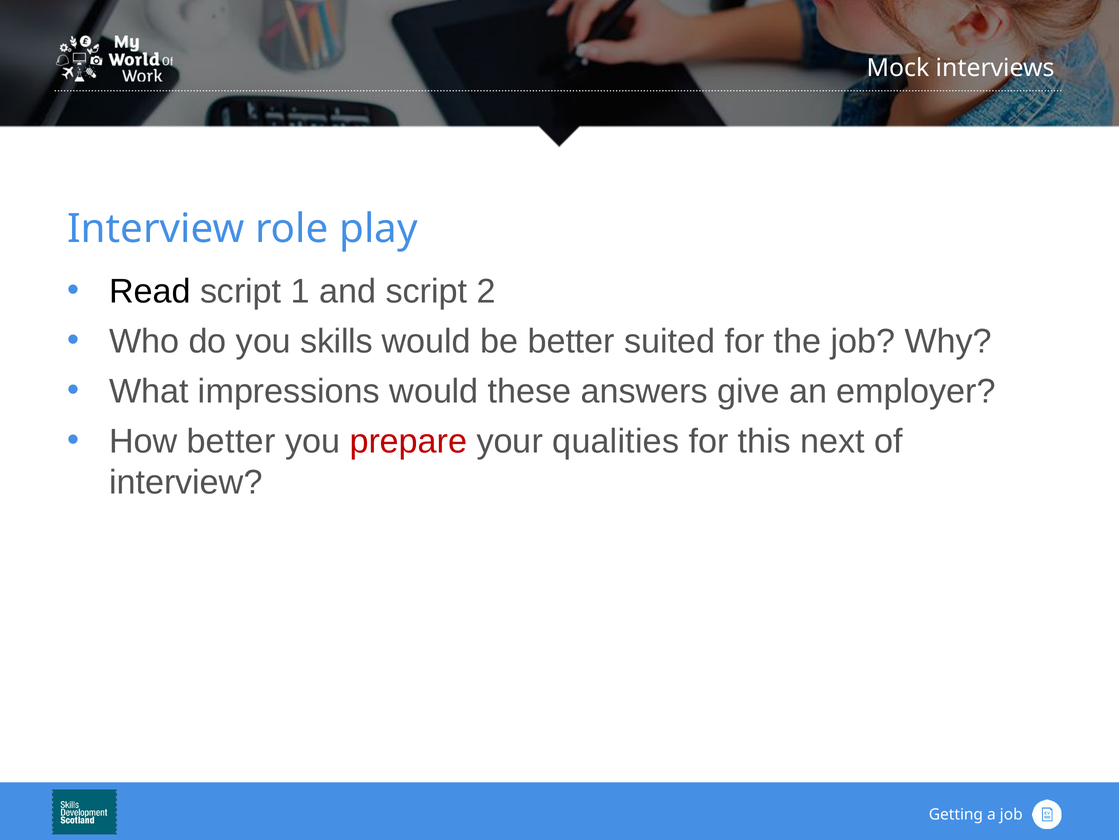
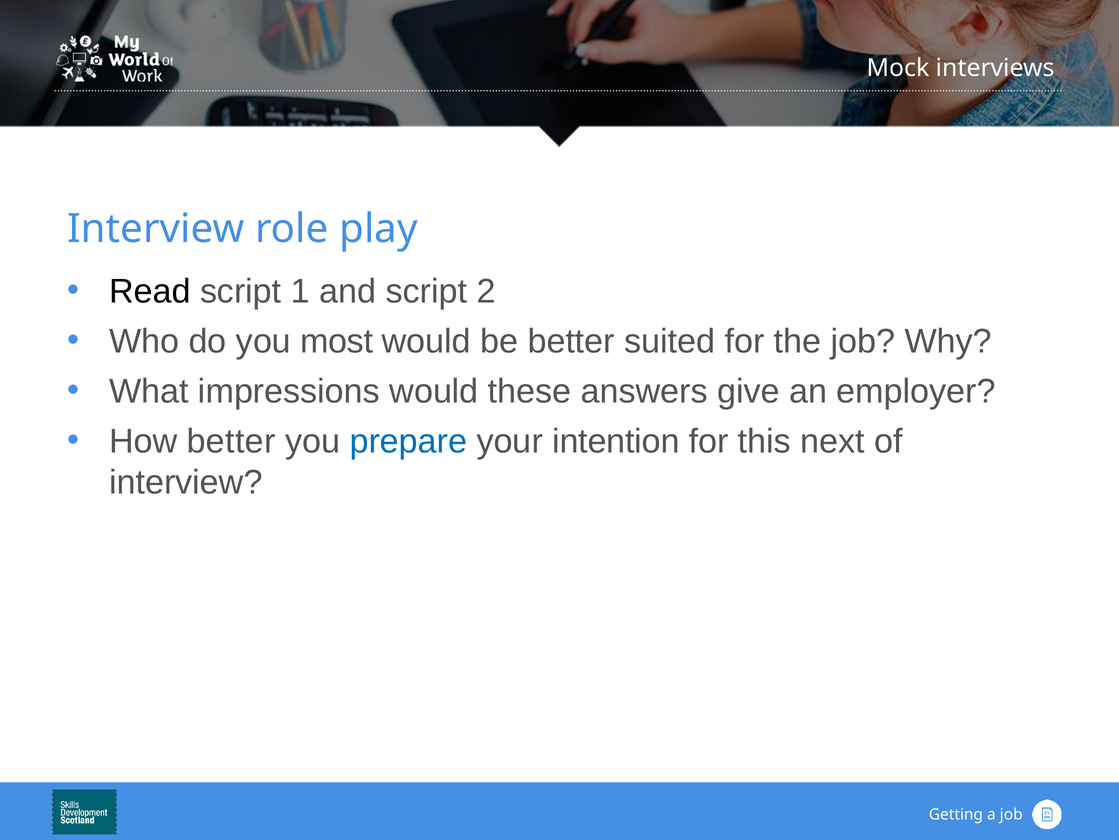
skills: skills -> most
prepare colour: red -> blue
qualities: qualities -> intention
